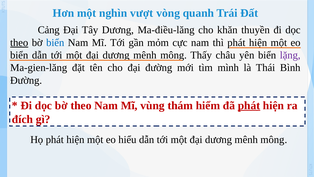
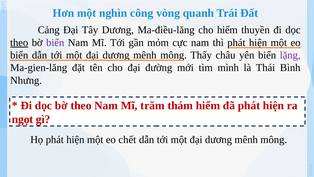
vượt: vượt -> công
cho khăn: khăn -> hiểm
biển at (55, 42) colour: blue -> purple
Đường at (26, 80): Đường -> Nhưng
vùng: vùng -> trăm
phát at (249, 105) underline: present -> none
đích: đích -> ngọt
hiểu: hiểu -> chết
